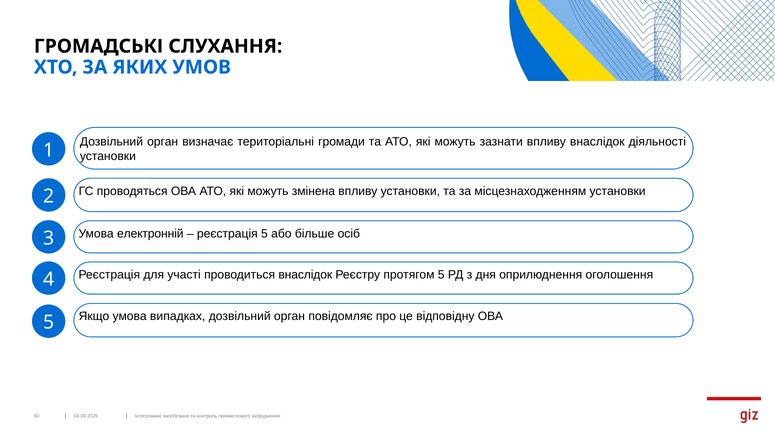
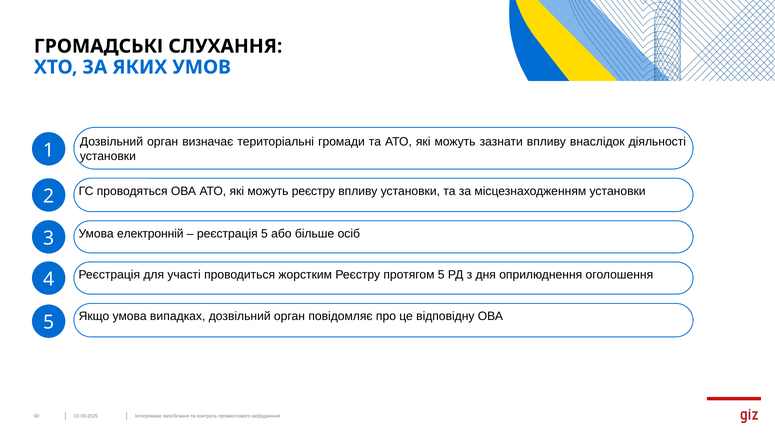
можуть змінена: змінена -> реєстру
проводиться внаслідок: внаслідок -> жорстким
